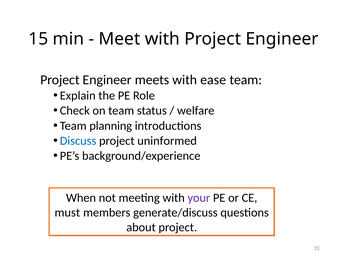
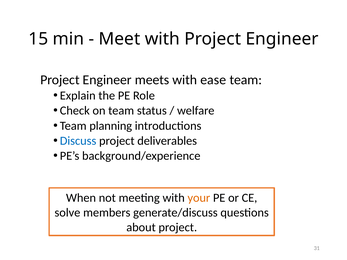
uninformed: uninformed -> deliverables
your colour: purple -> orange
must: must -> solve
